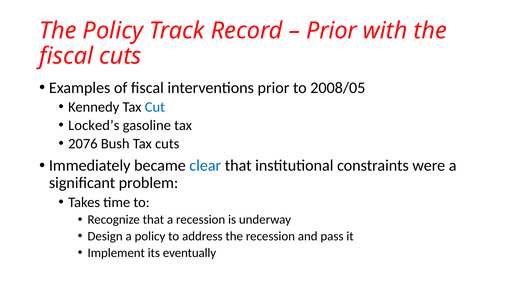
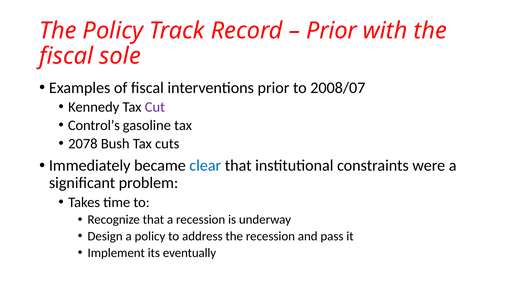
fiscal cuts: cuts -> sole
2008/05: 2008/05 -> 2008/07
Cut colour: blue -> purple
Locked’s: Locked’s -> Control’s
2076: 2076 -> 2078
